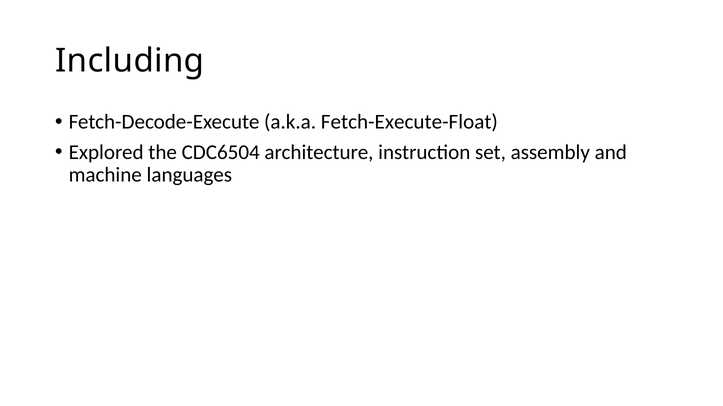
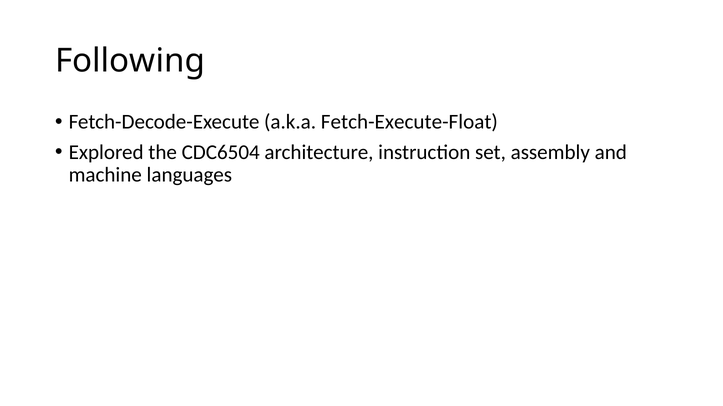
Including: Including -> Following
